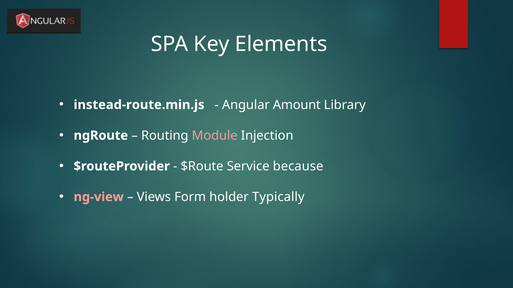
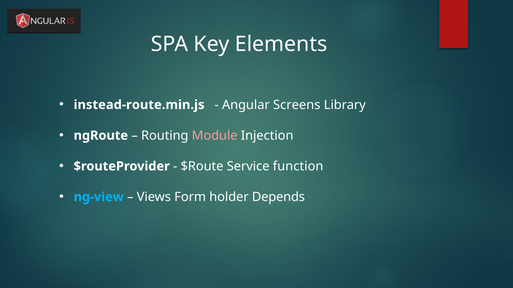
Amount: Amount -> Screens
because: because -> function
ng-view colour: pink -> light blue
Typically: Typically -> Depends
